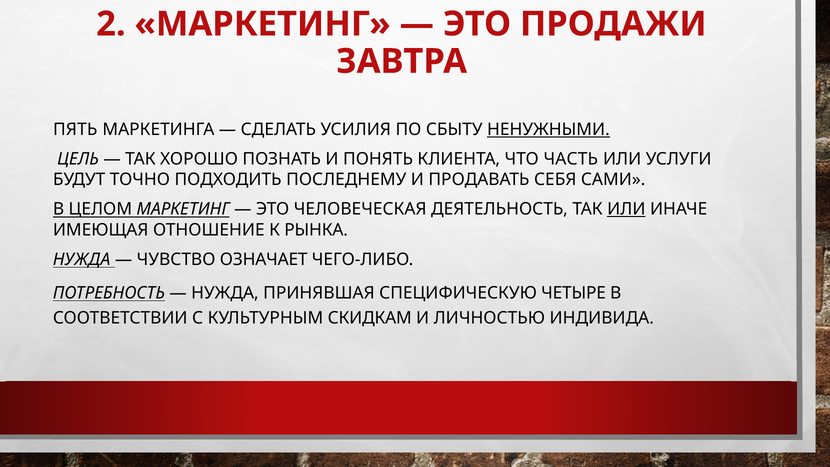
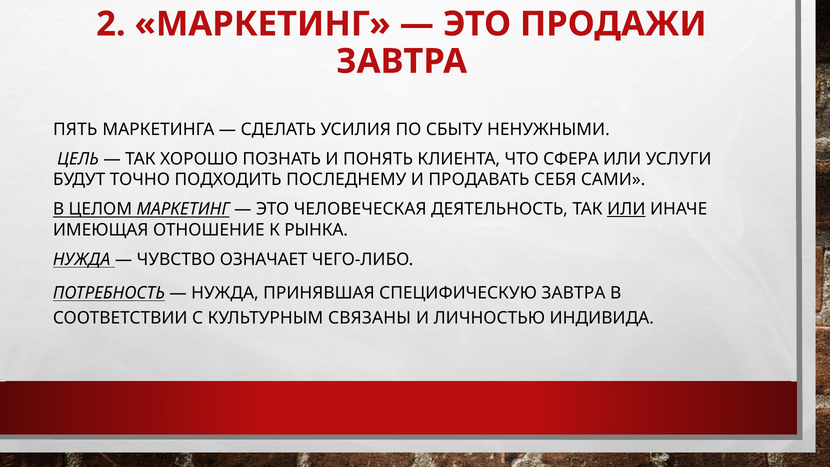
НЕНУЖНЫМИ underline: present -> none
ЧАСТЬ: ЧАСТЬ -> СФЕРА
СПЕЦИФИЧЕСКУЮ ЧЕТЫРЕ: ЧЕТЫРЕ -> ЗАВТРА
СКИДКАМ: СКИДКАМ -> СВЯЗАНЫ
